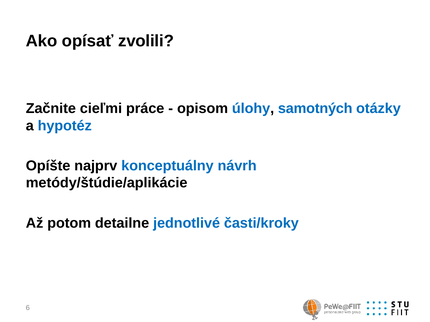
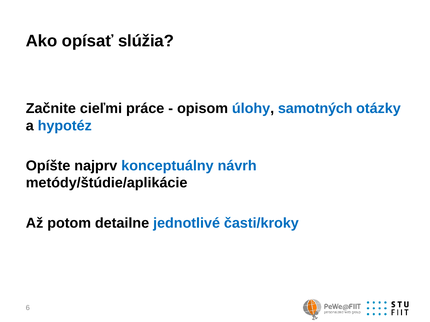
zvolili: zvolili -> slúžia
